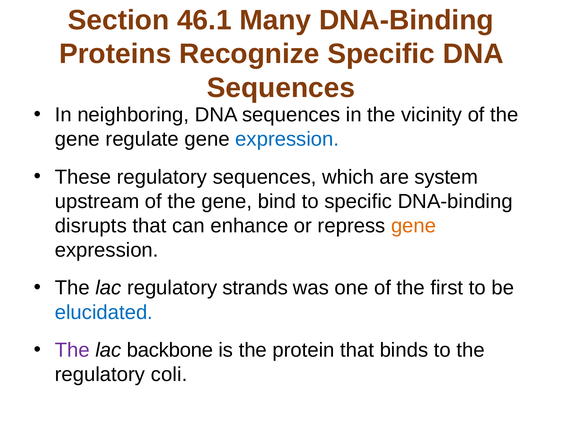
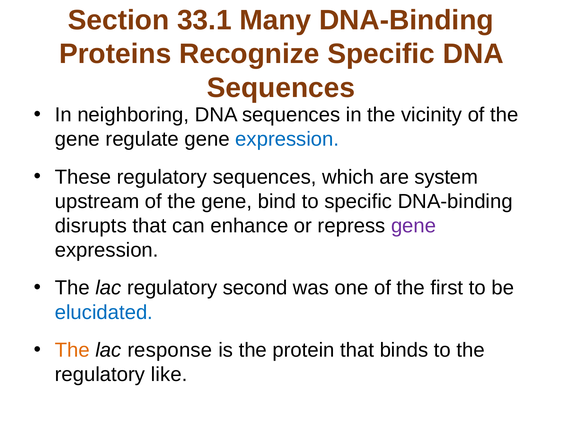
46.1: 46.1 -> 33.1
gene at (414, 226) colour: orange -> purple
strands: strands -> second
The at (72, 350) colour: purple -> orange
backbone: backbone -> response
coli: coli -> like
